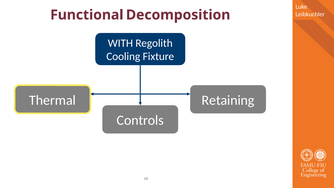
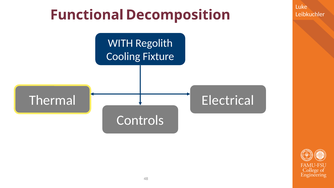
Retaining: Retaining -> Electrical
